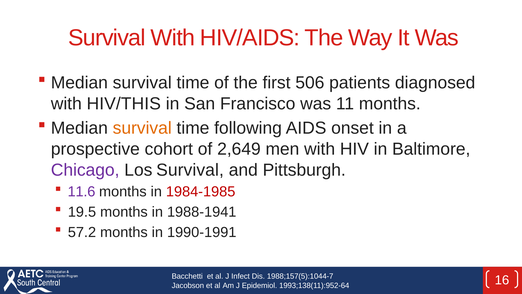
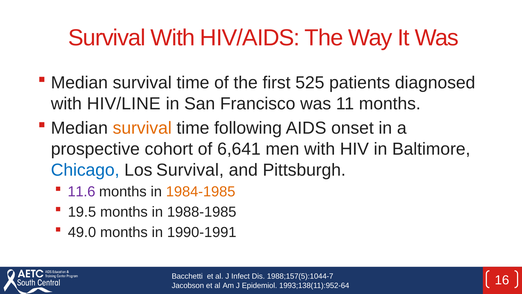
506: 506 -> 525
HIV/THIS: HIV/THIS -> HIV/LINE
2,649: 2,649 -> 6,641
Chicago colour: purple -> blue
1984-1985 colour: red -> orange
1988-1941: 1988-1941 -> 1988-1985
57.2: 57.2 -> 49.0
